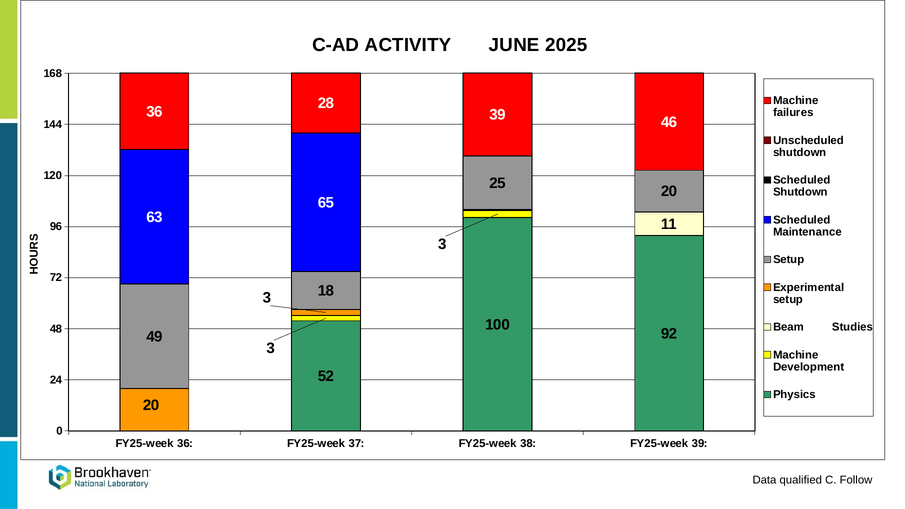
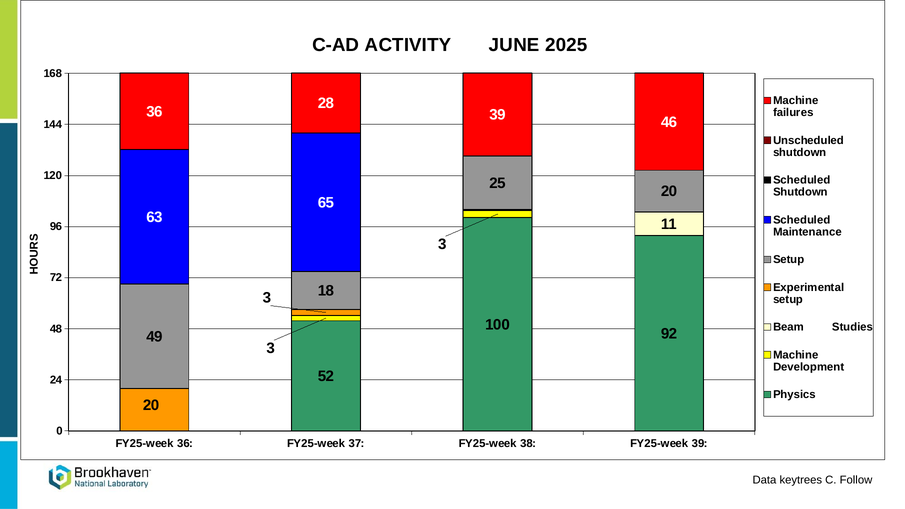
qualified: qualified -> keytrees
